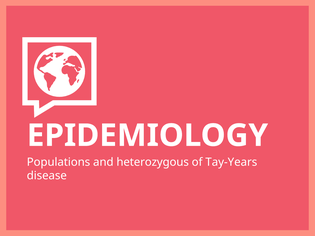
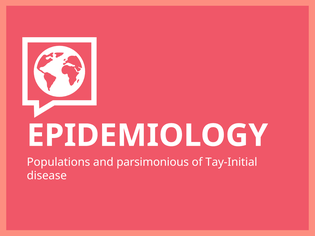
heterozygous: heterozygous -> parsimonious
Tay-Years: Tay-Years -> Tay-Initial
